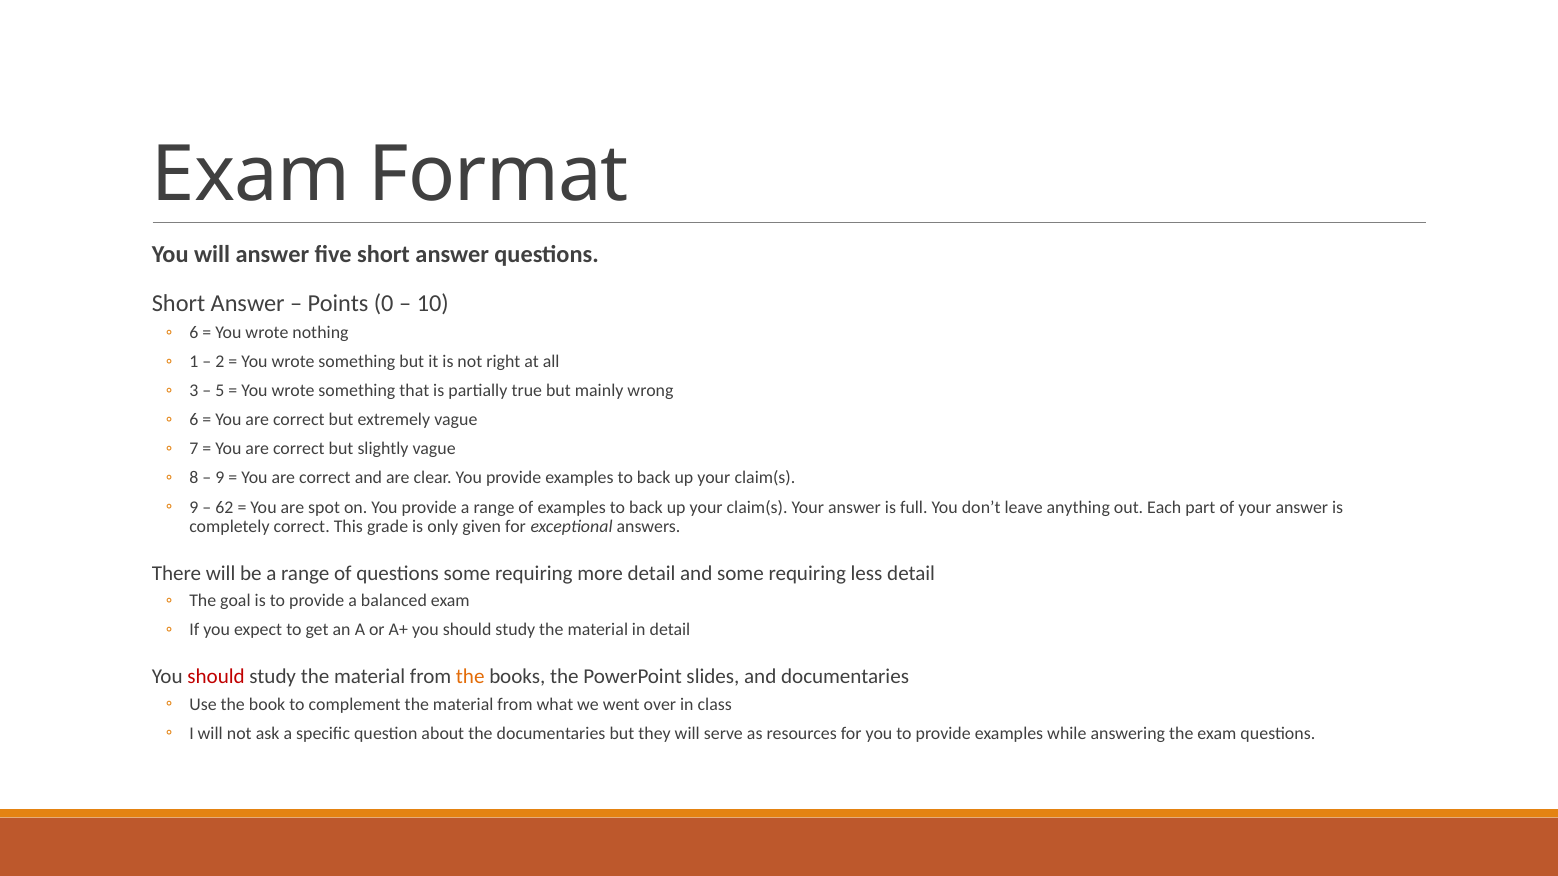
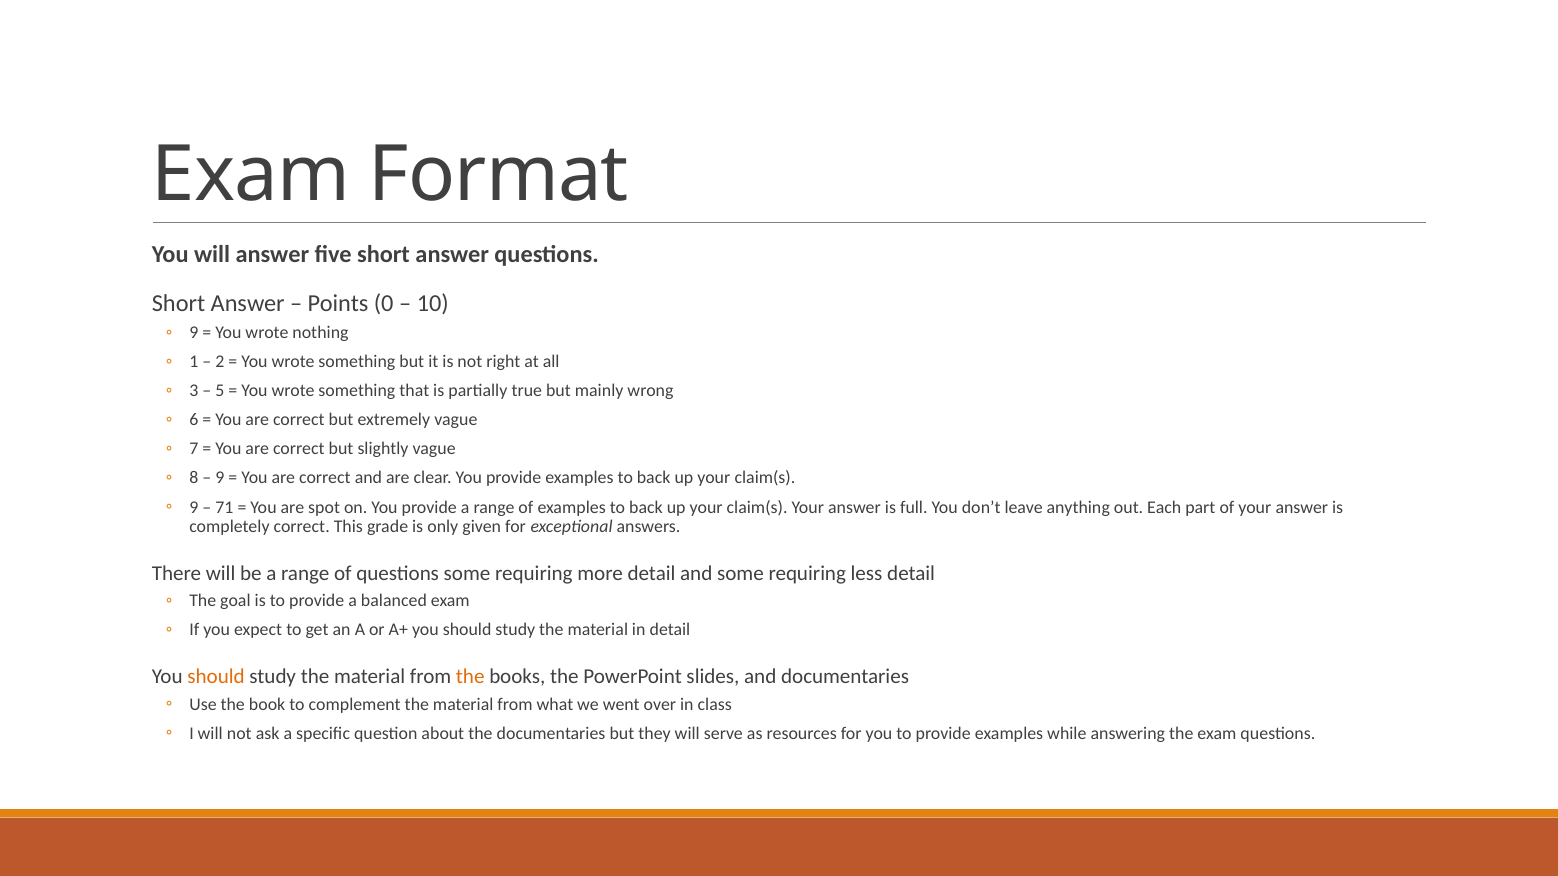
6 at (194, 333): 6 -> 9
62: 62 -> 71
should at (216, 677) colour: red -> orange
